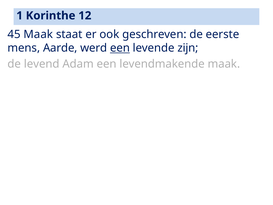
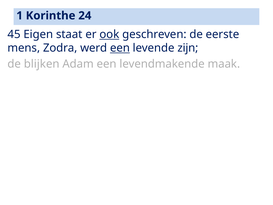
12: 12 -> 24
45 Maak: Maak -> Eigen
ook underline: none -> present
Aarde: Aarde -> Zodra
levend: levend -> blijken
